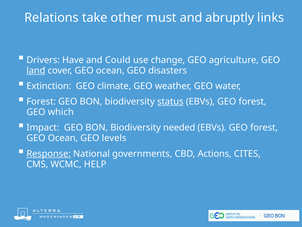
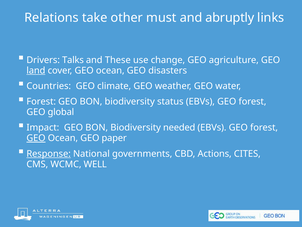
Have: Have -> Talks
Could: Could -> These
Extinction: Extinction -> Countries
status underline: present -> none
which: which -> global
GEO at (36, 138) underline: none -> present
levels: levels -> paper
HELP: HELP -> WELL
